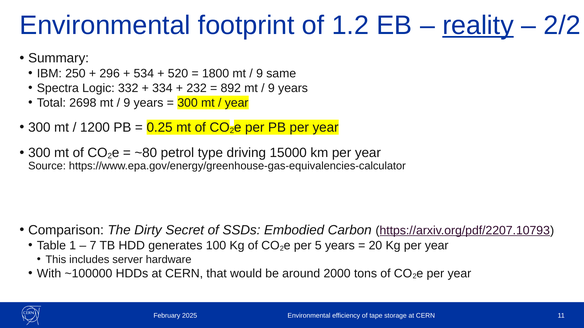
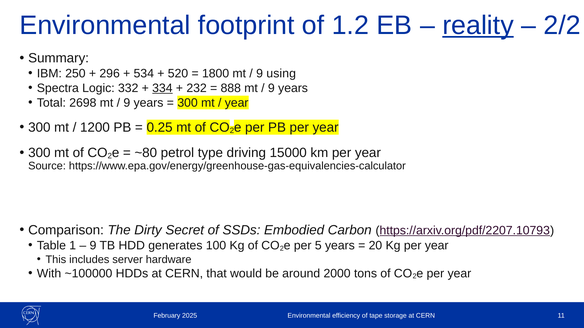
same: same -> using
334 underline: none -> present
892: 892 -> 888
7 at (93, 246): 7 -> 9
